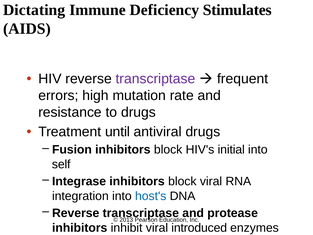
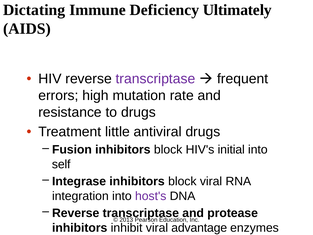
Stimulates: Stimulates -> Ultimately
until: until -> little
host's colour: blue -> purple
introduced: introduced -> advantage
